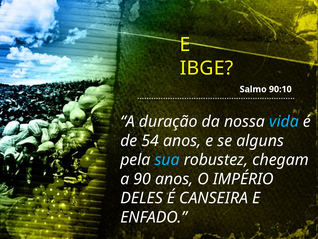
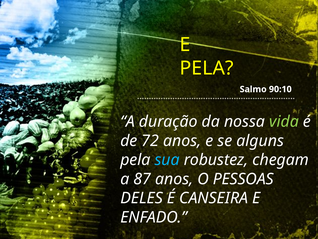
IBGE at (207, 68): IBGE -> PELA
vida colour: light blue -> light green
54: 54 -> 72
90: 90 -> 87
IMPÉRIO: IMPÉRIO -> PESSOAS
